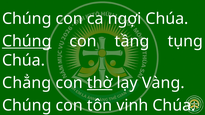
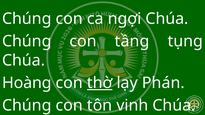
Chúng at (27, 41) underline: present -> none
Chẳng: Chẳng -> Hoàng
Vàng: Vàng -> Phán
